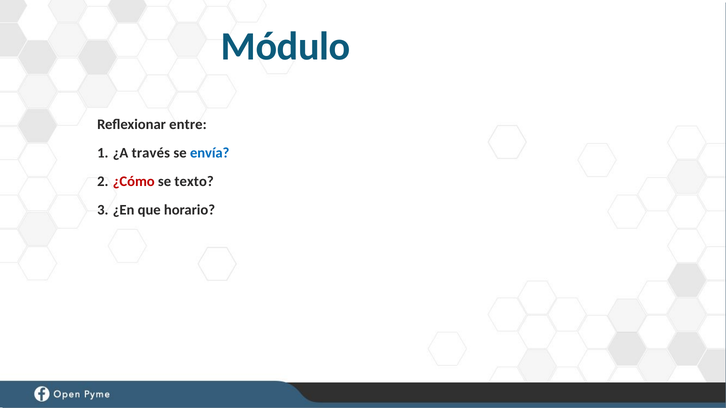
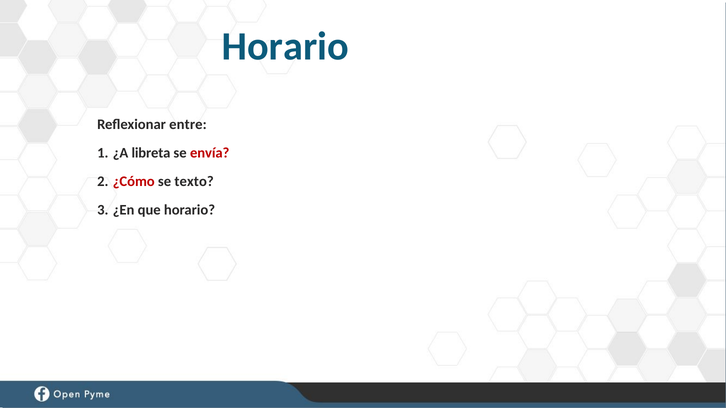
Módulo at (286, 47): Módulo -> Horario
través: través -> libreta
envía colour: blue -> red
